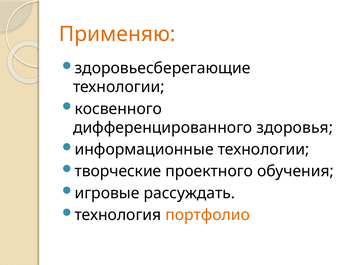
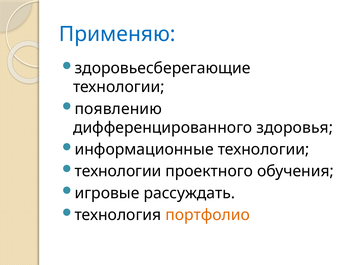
Применяю colour: orange -> blue
косвенного: косвенного -> появлению
творческие at (118, 171): творческие -> технологии
